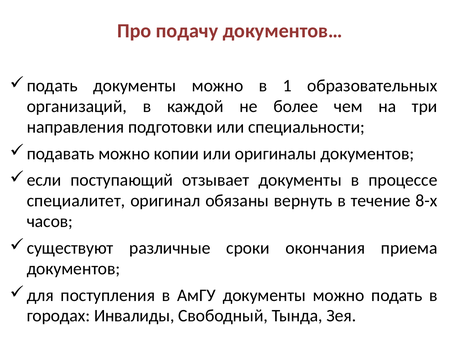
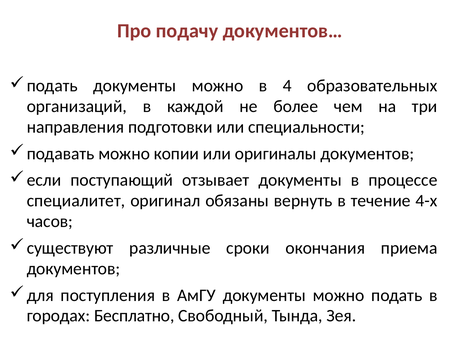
1: 1 -> 4
8-х: 8-х -> 4-х
Инвалиды: Инвалиды -> Бесплатно
